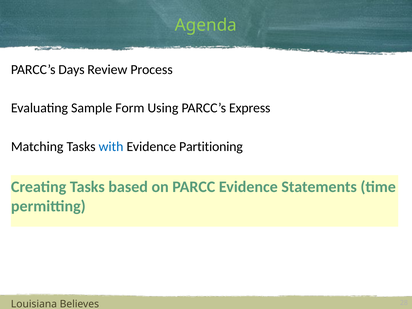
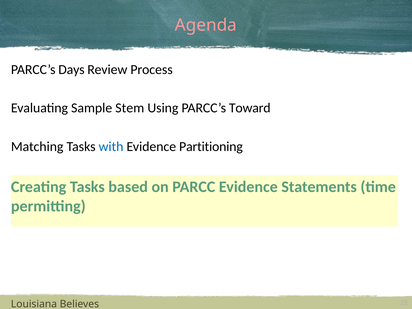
Agenda colour: light green -> pink
Form: Form -> Stem
Express: Express -> Toward
